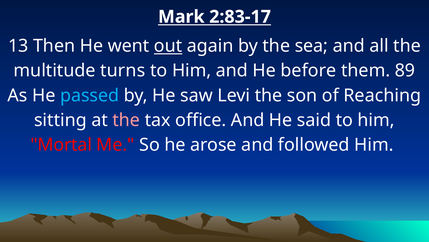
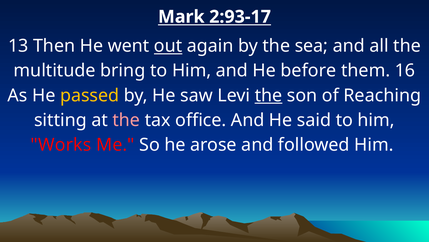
2:83-17: 2:83-17 -> 2:93-17
turns: turns -> bring
89: 89 -> 16
passed colour: light blue -> yellow
the at (269, 95) underline: none -> present
Mortal: Mortal -> Works
